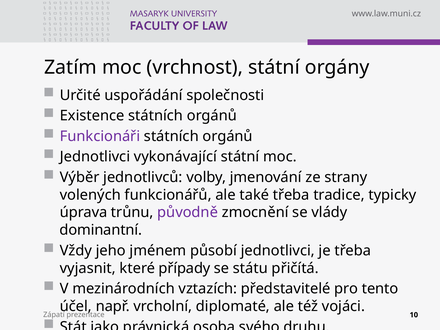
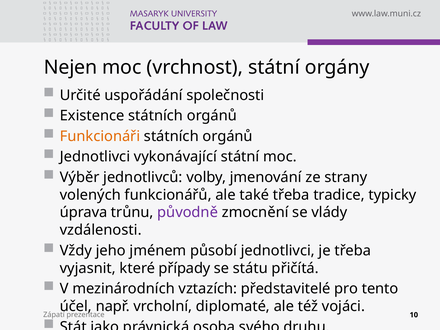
Zatím: Zatím -> Nejen
Funkcionáři colour: purple -> orange
dominantní: dominantní -> vzdálenosti
